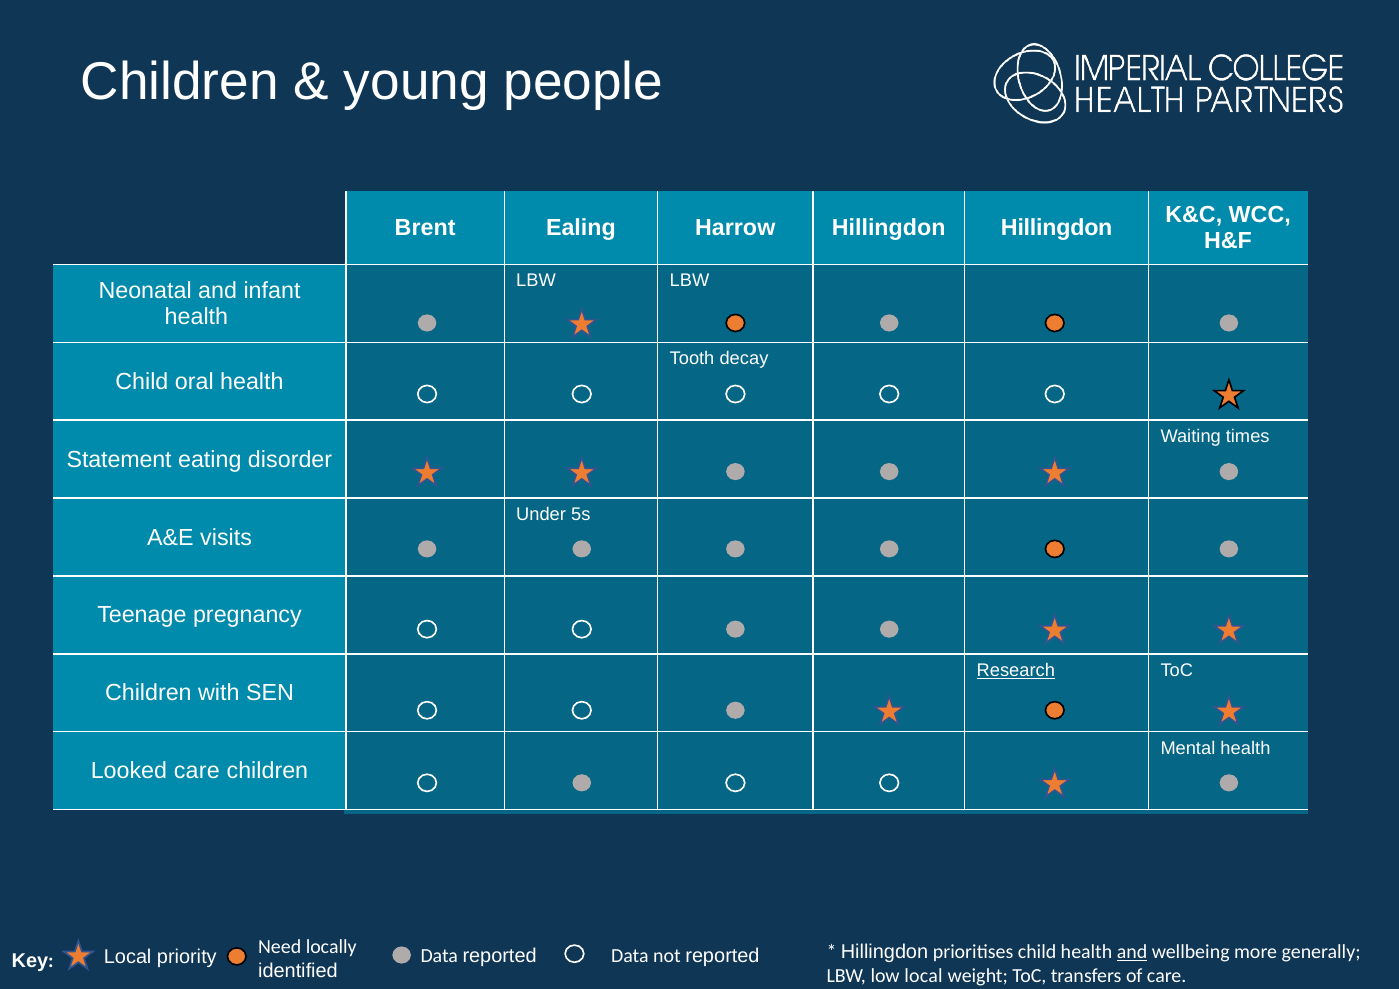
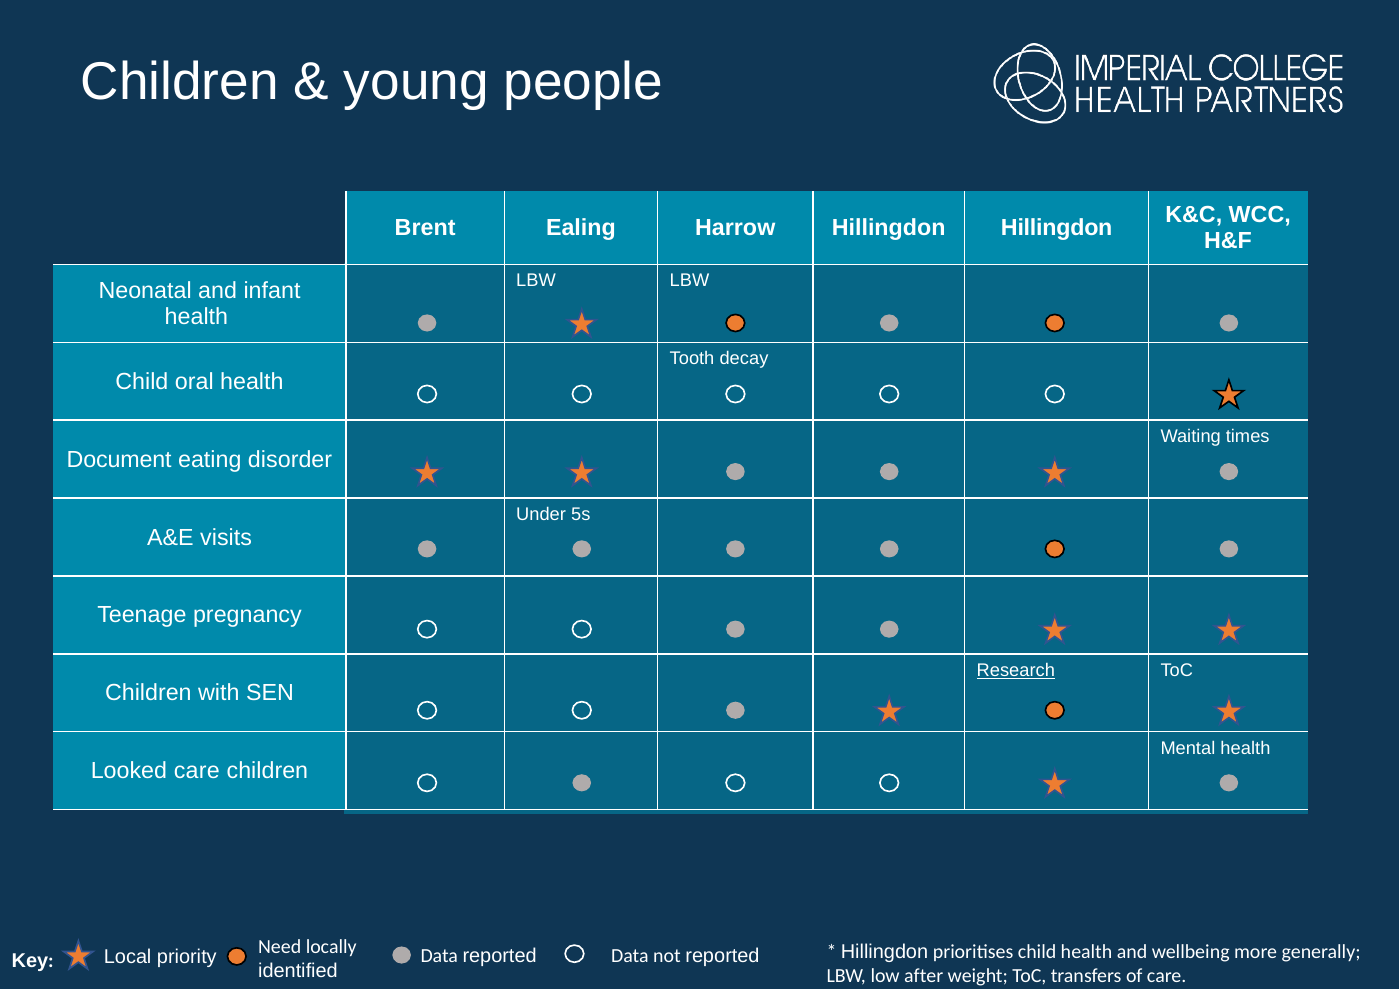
Statement: Statement -> Document
and at (1132, 952) underline: present -> none
low local: local -> after
